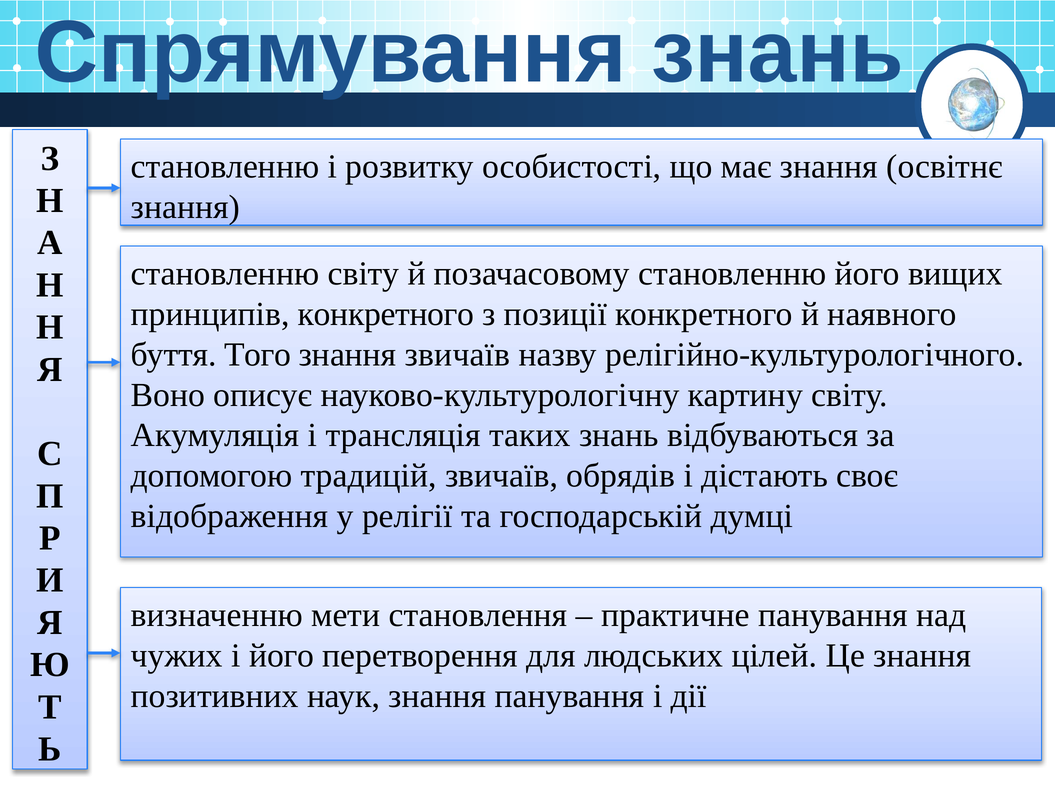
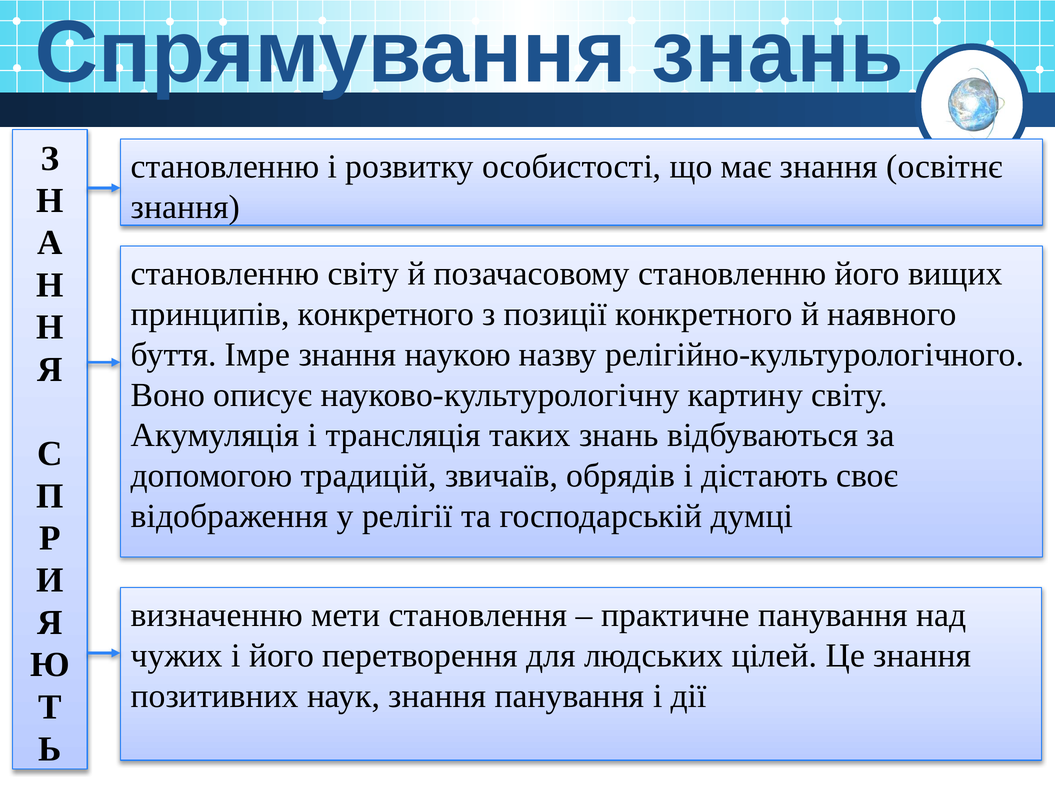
Того: Того -> Імре
знання звичаїв: звичаїв -> наукою
